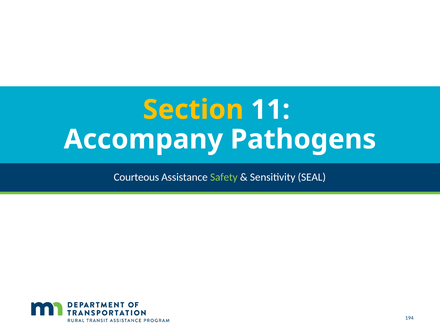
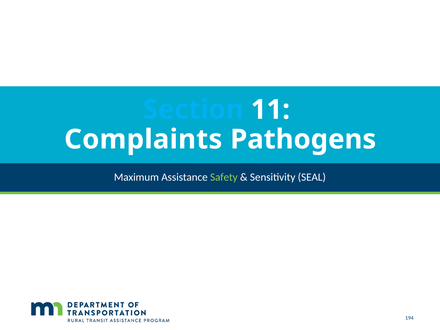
Section colour: yellow -> light blue
Accompany: Accompany -> Complaints
Courteous: Courteous -> Maximum
